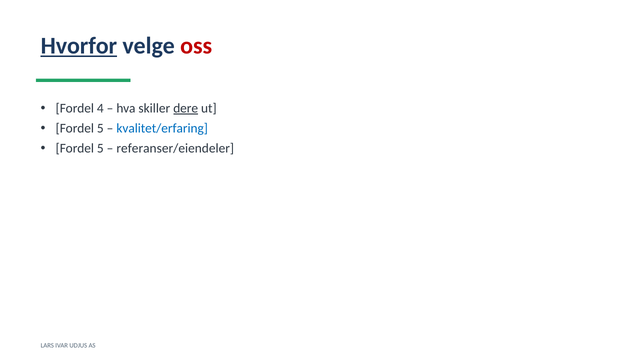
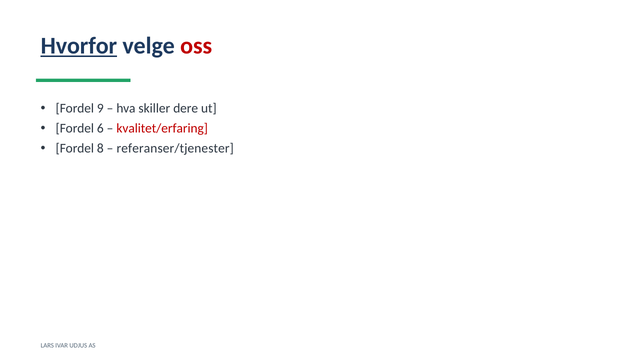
4: 4 -> 9
dere underline: present -> none
5 at (100, 128): 5 -> 6
kvalitet/erfaring colour: blue -> red
5 at (100, 148): 5 -> 8
referanser/eiendeler: referanser/eiendeler -> referanser/tjenester
